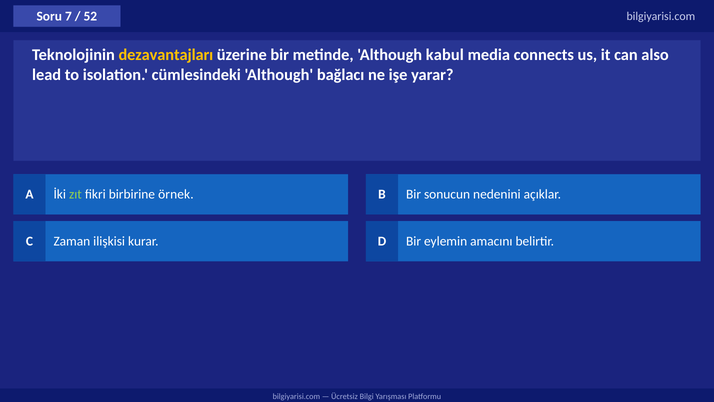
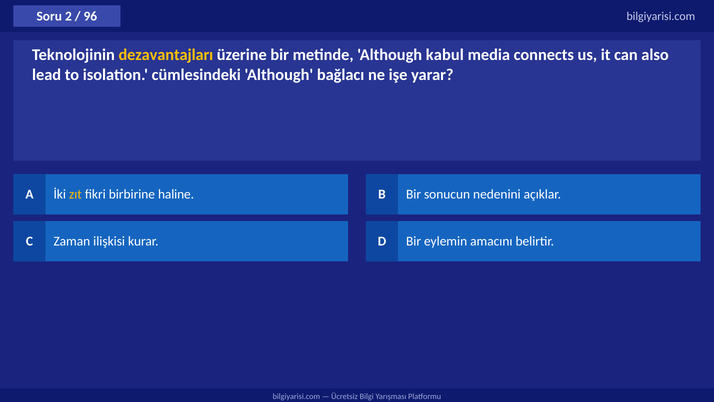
7: 7 -> 2
52: 52 -> 96
zıt colour: light green -> yellow
örnek: örnek -> haline
